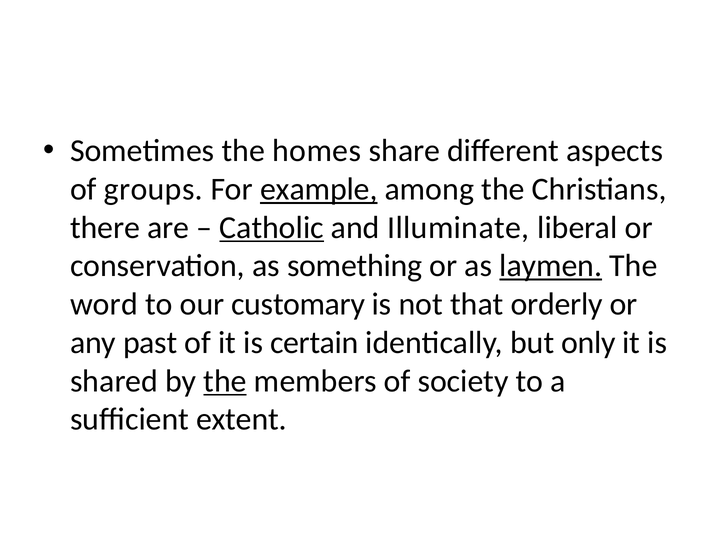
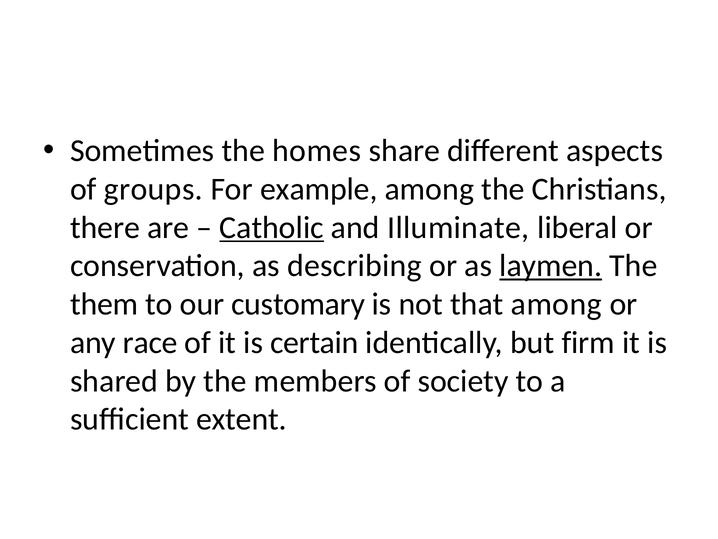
example underline: present -> none
something: something -> describing
word: word -> them
that orderly: orderly -> among
past: past -> race
only: only -> firm
the at (225, 381) underline: present -> none
